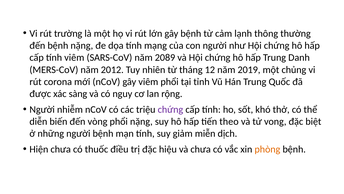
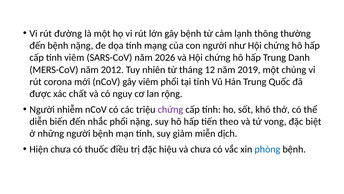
trường: trường -> đường
2089: 2089 -> 2026
sàng: sàng -> chất
vòng: vòng -> nhắc
phòng colour: orange -> blue
